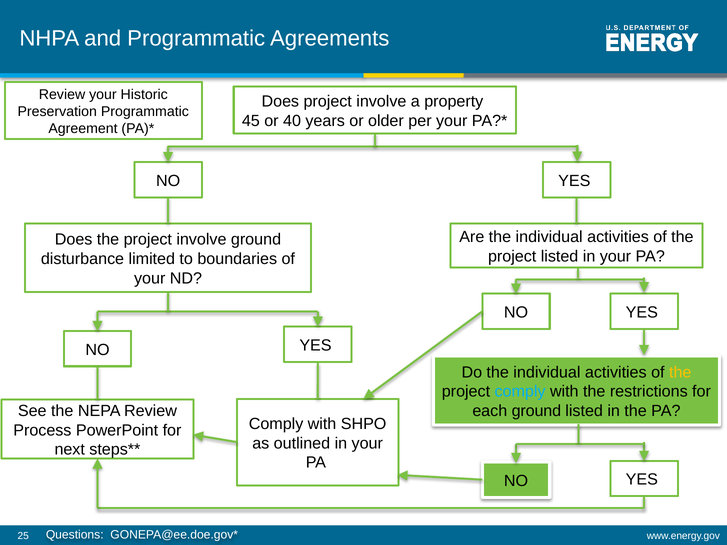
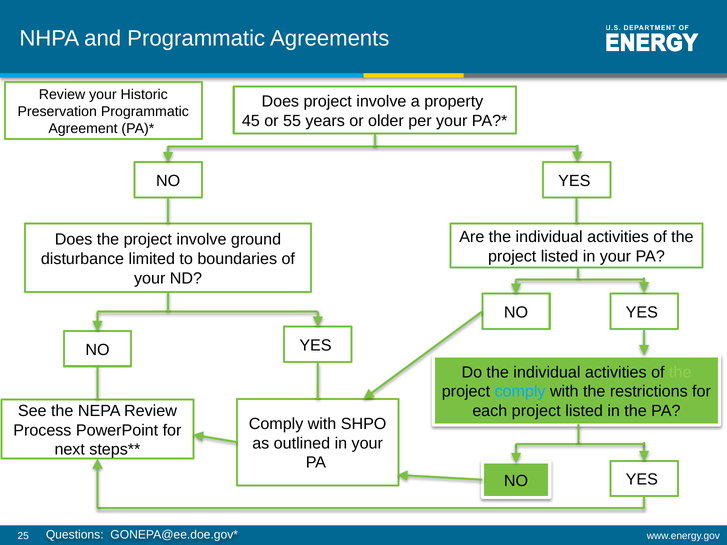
40: 40 -> 55
the at (680, 372) colour: yellow -> light green
each ground: ground -> project
